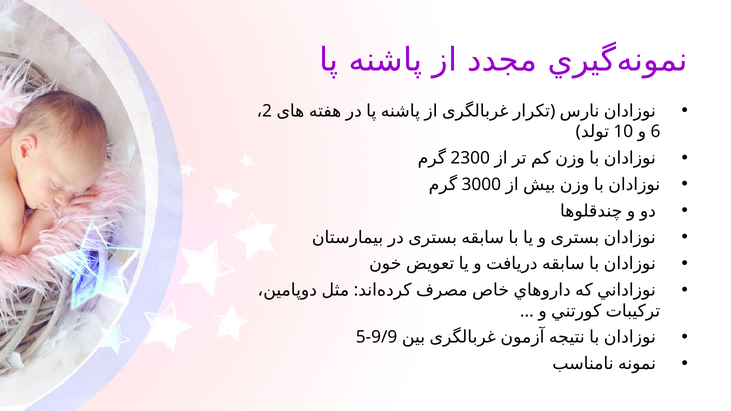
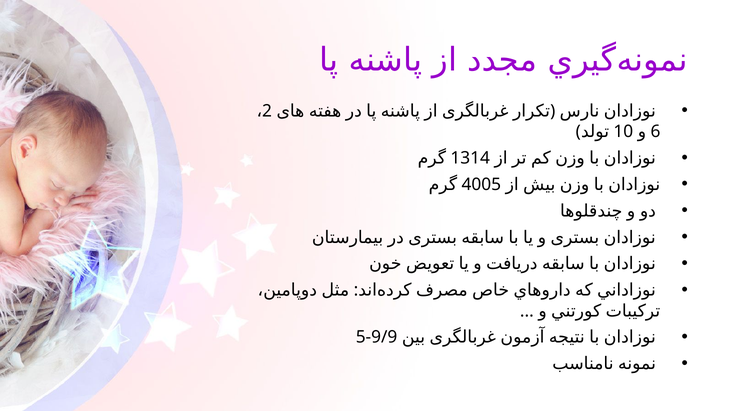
2300: 2300 -> 1314
3000: 3000 -> 4005
